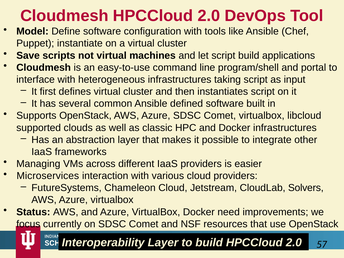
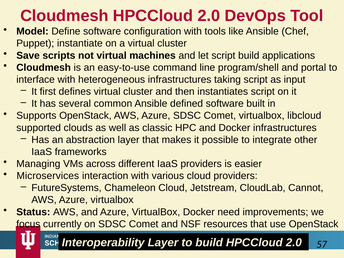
Solvers: Solvers -> Cannot
